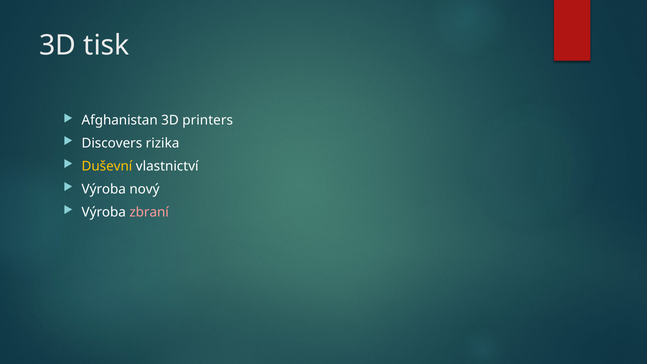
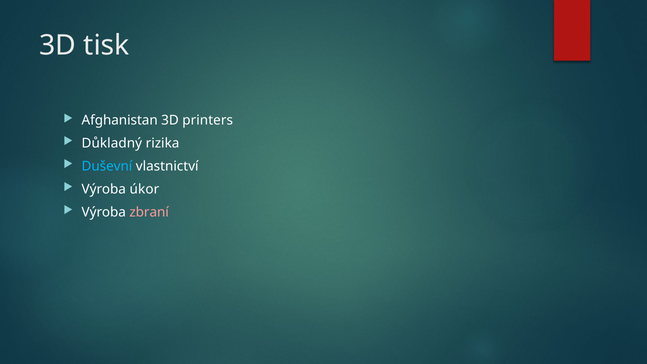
Discovers: Discovers -> Důkladný
Duševní colour: yellow -> light blue
nový: nový -> úkor
